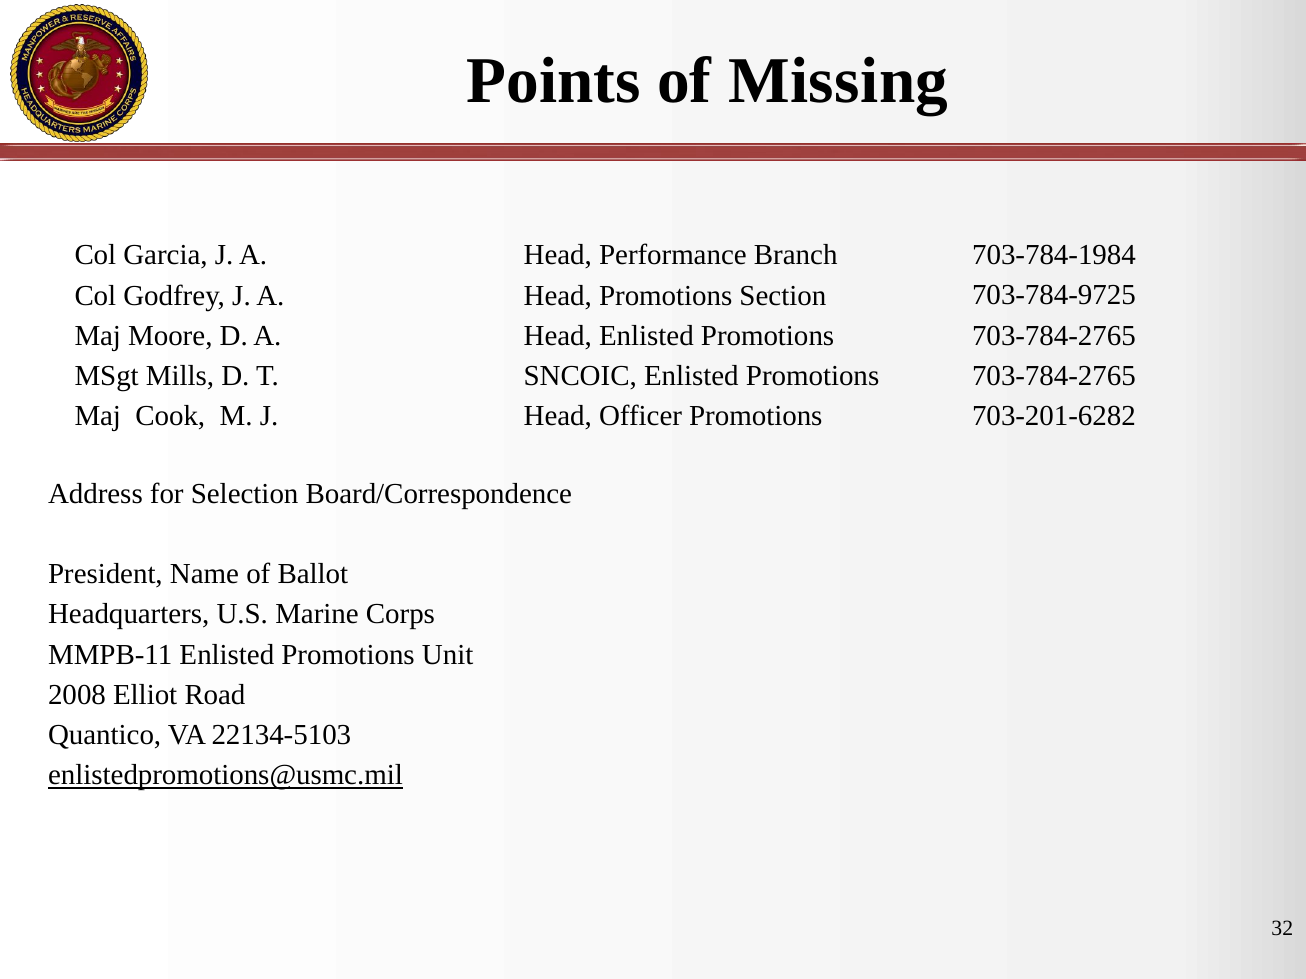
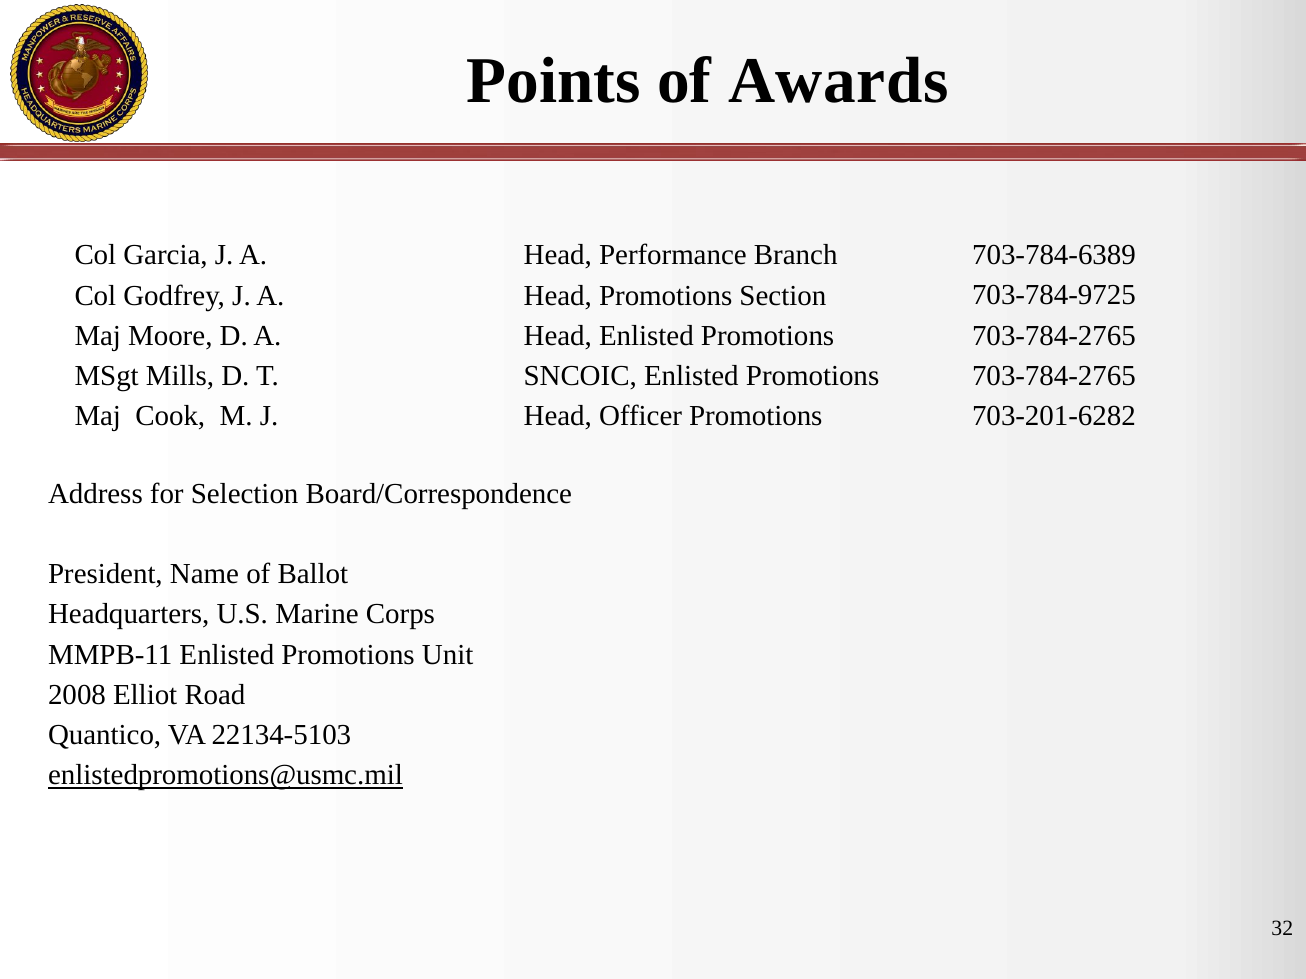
Missing: Missing -> Awards
703-784-1984: 703-784-1984 -> 703-784-6389
